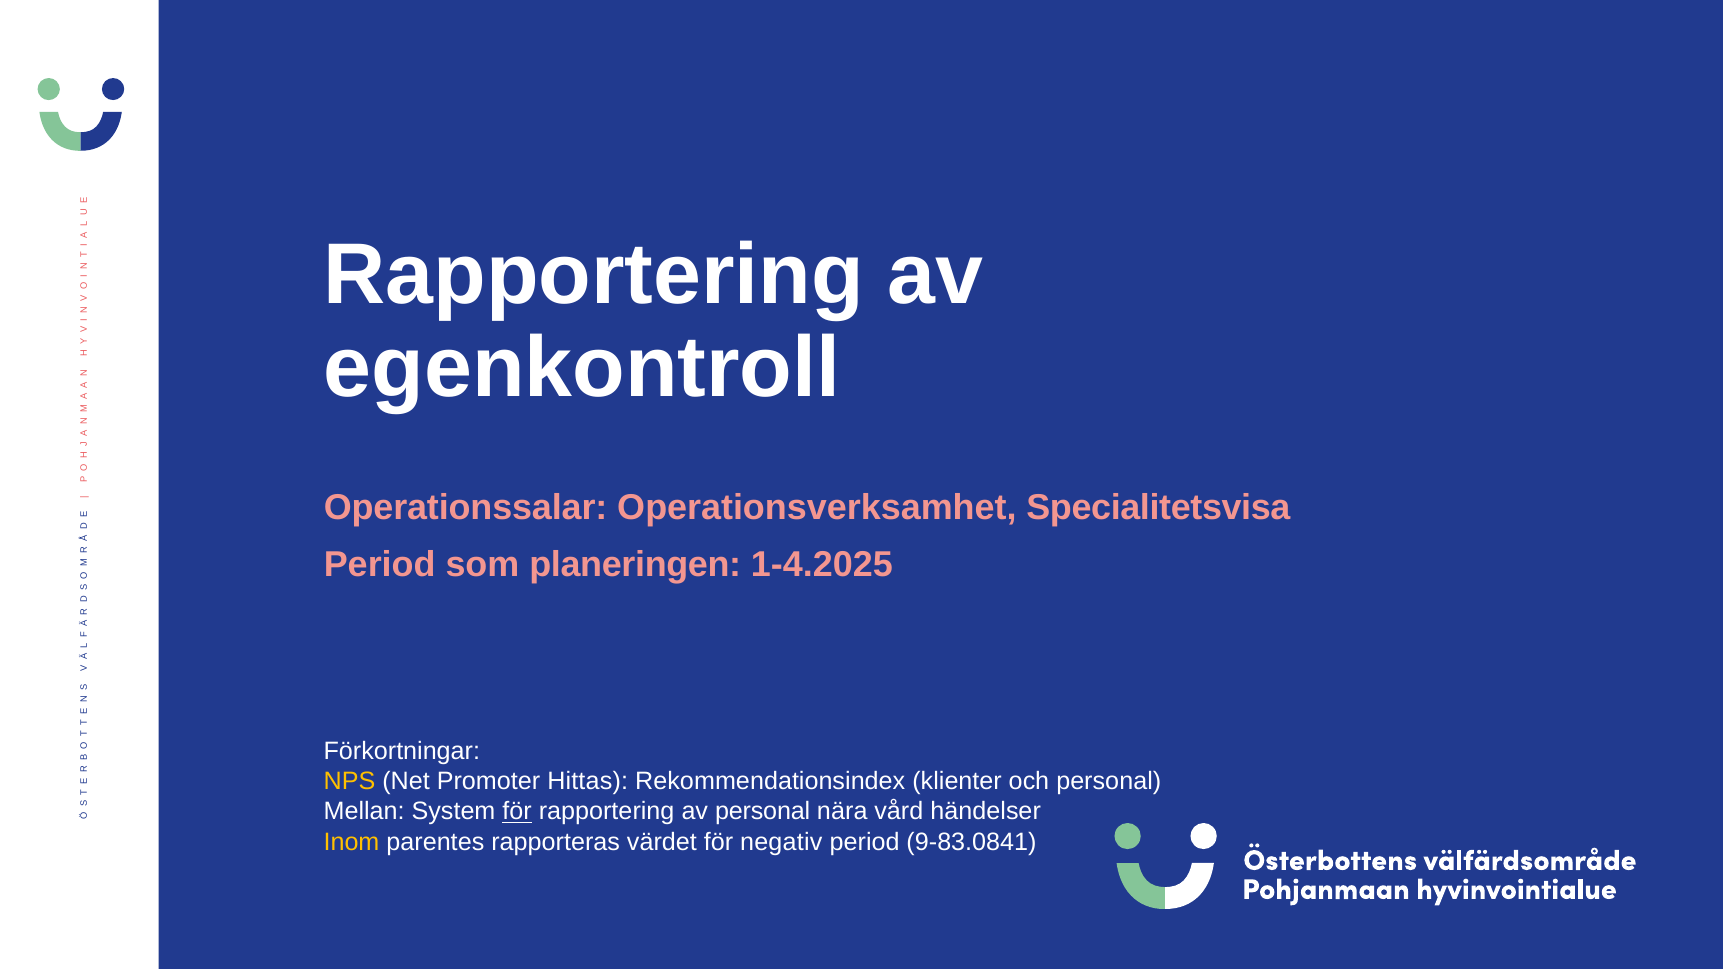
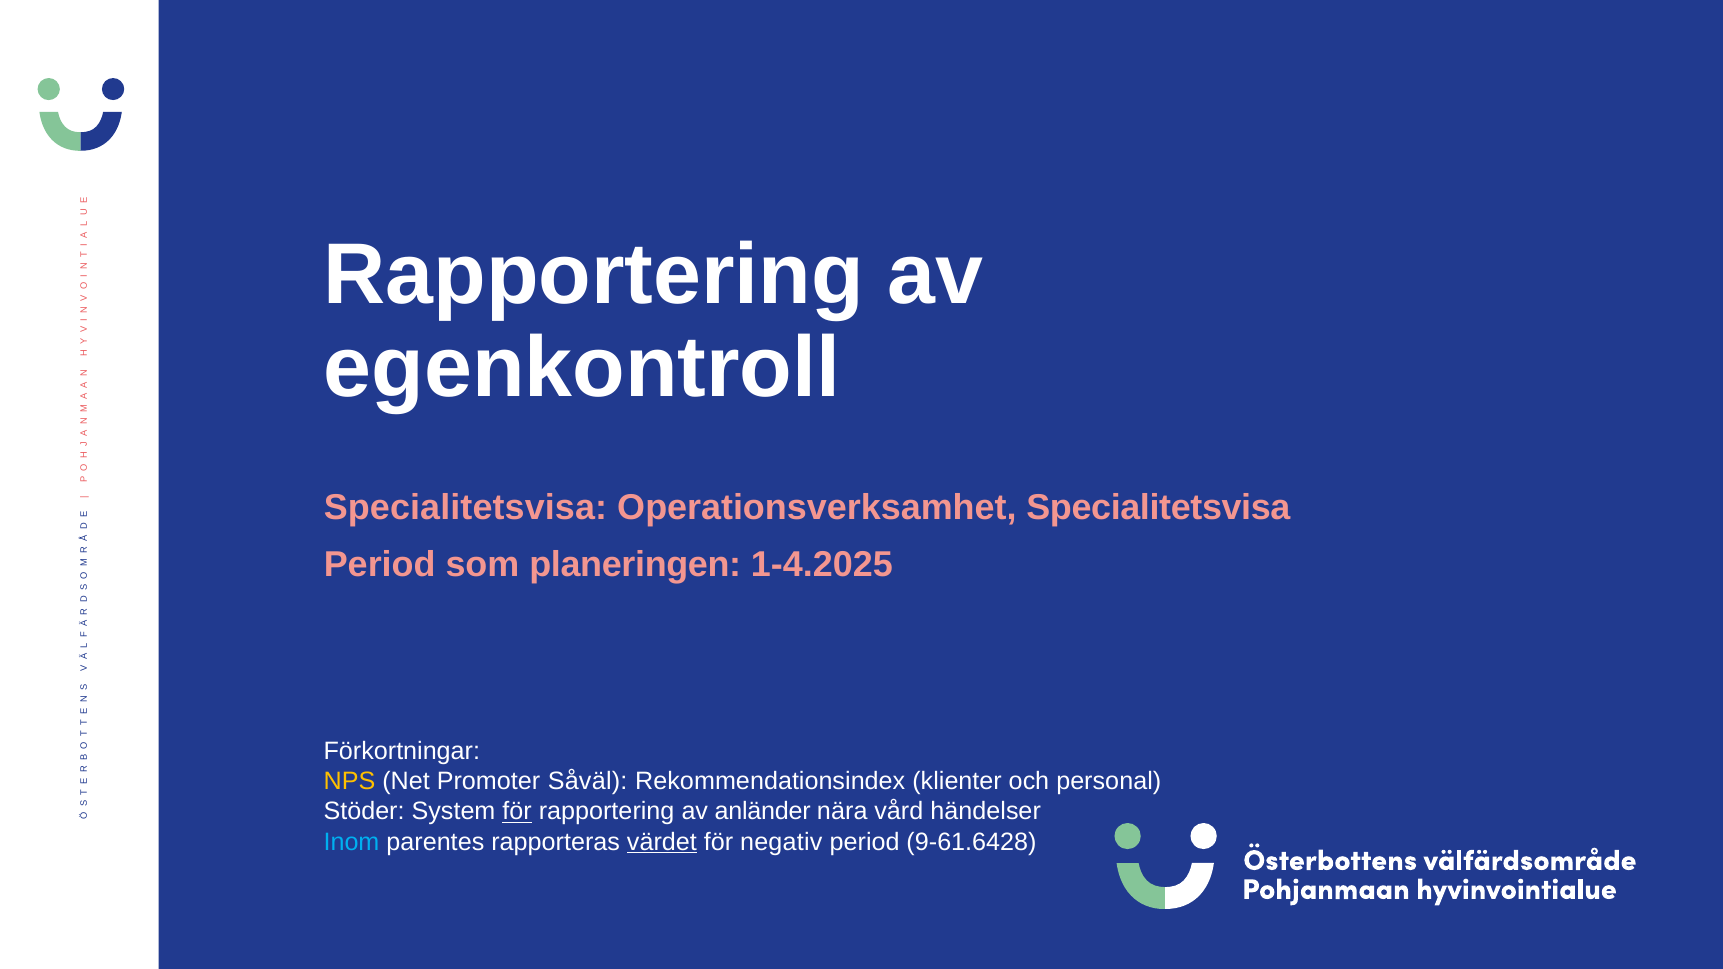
Operationssalar at (466, 508): Operationssalar -> Specialitetsvisa
Hittas: Hittas -> Såväl
Mellan: Mellan -> Stöder
av personal: personal -> anländer
Inom colour: yellow -> light blue
värdet underline: none -> present
9-83.0841: 9-83.0841 -> 9-61.6428
